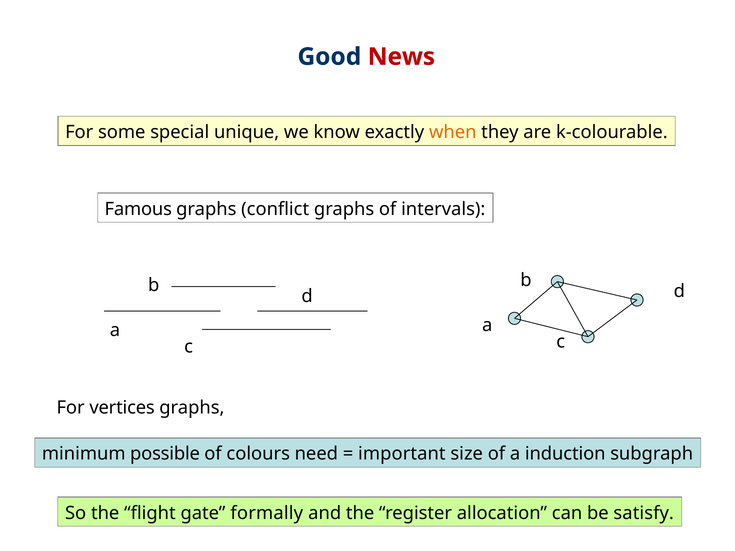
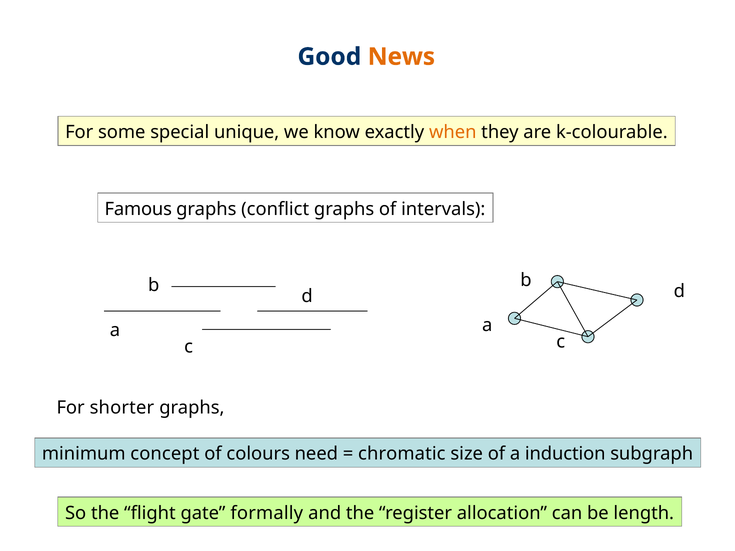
News colour: red -> orange
vertices: vertices -> shorter
possible: possible -> concept
important: important -> chromatic
satisfy: satisfy -> length
